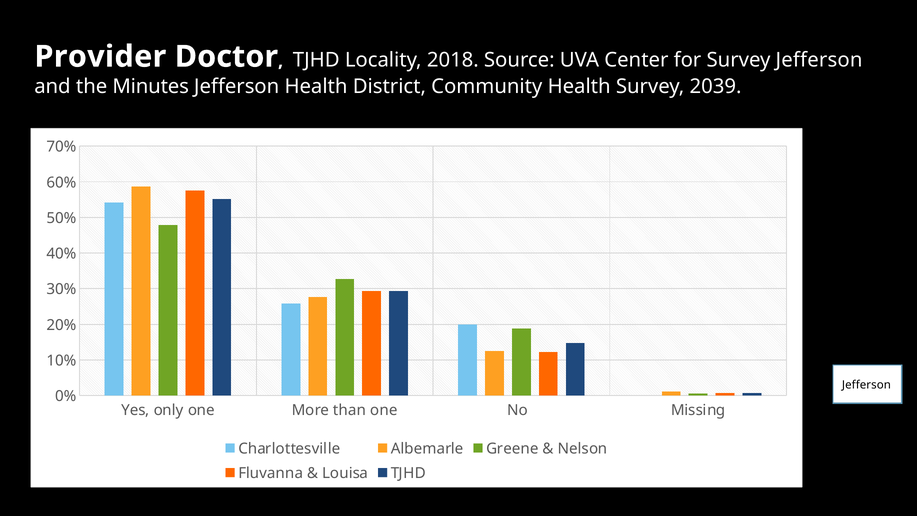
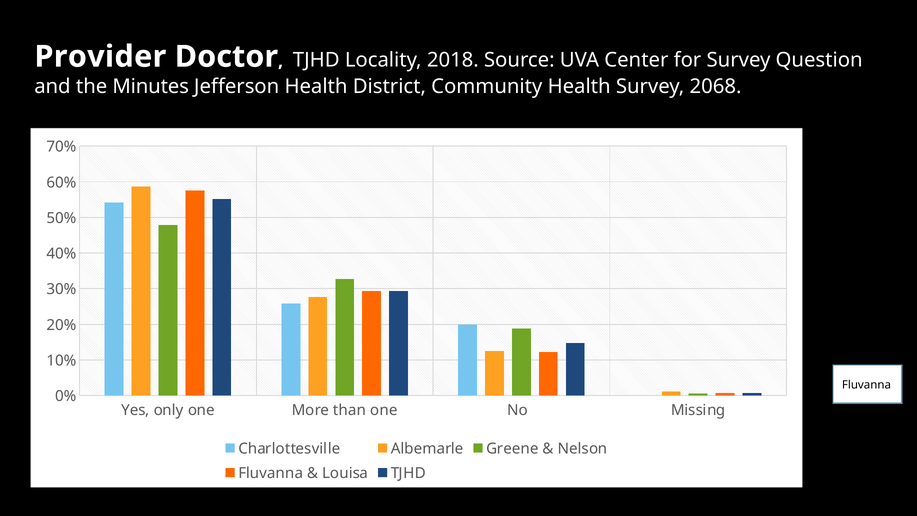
Survey Jefferson: Jefferson -> Question
2039: 2039 -> 2068
Jefferson at (866, 385): Jefferson -> Fluvanna
